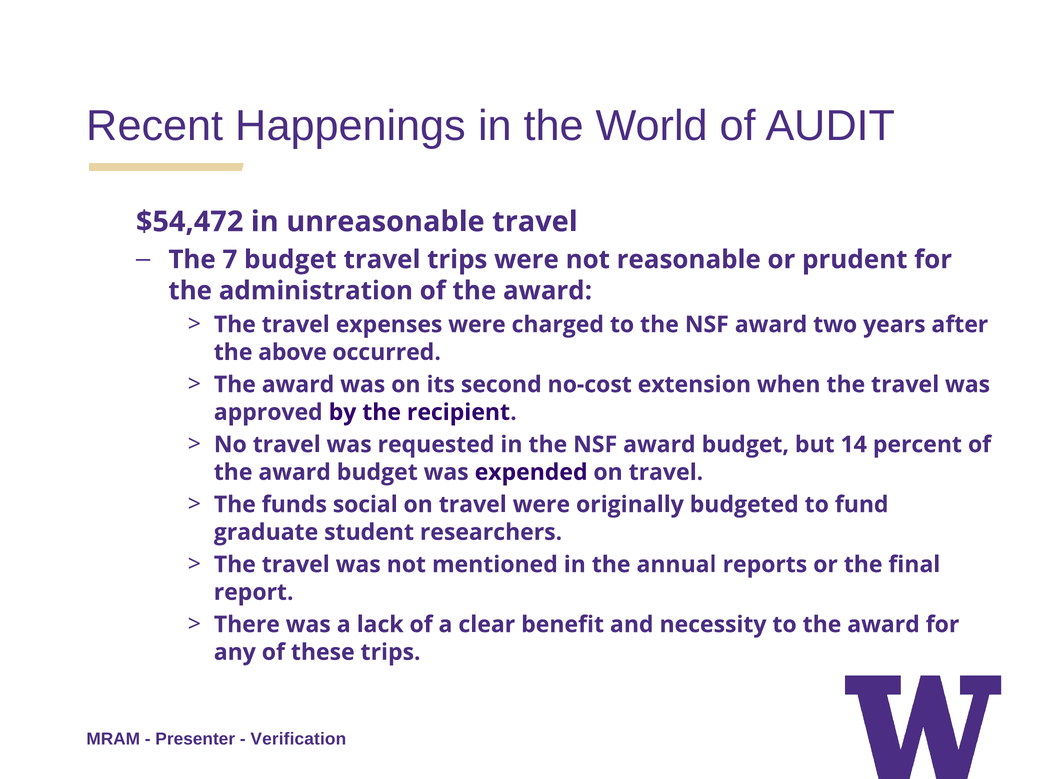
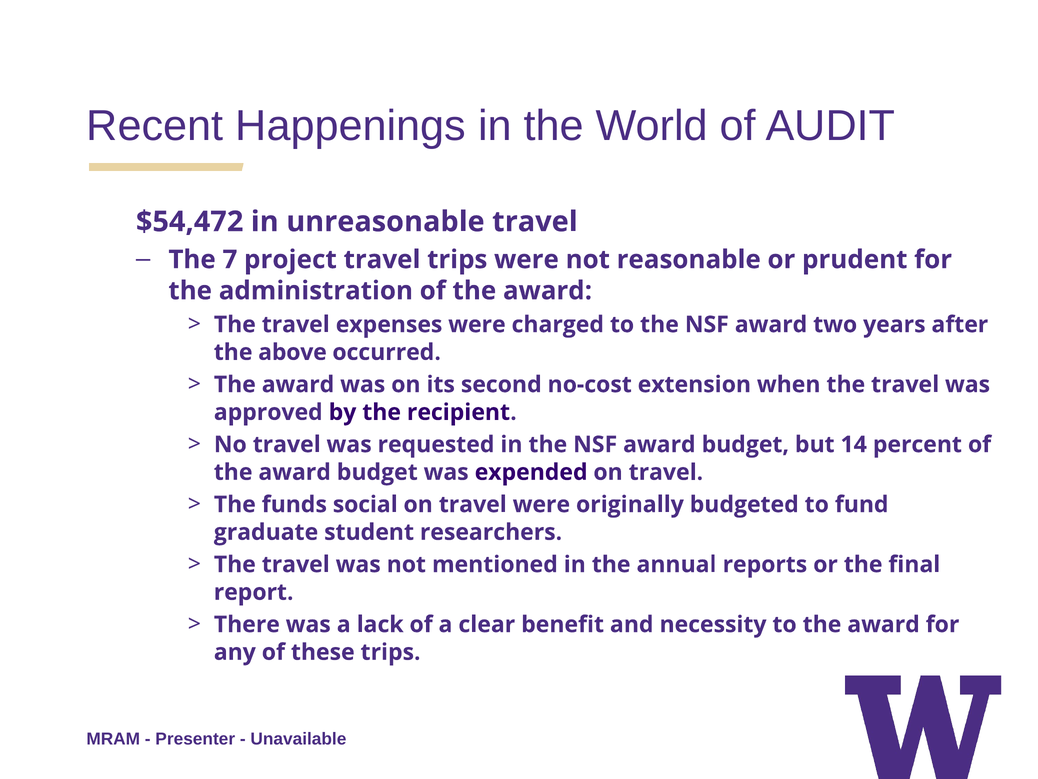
7 budget: budget -> project
Verification: Verification -> Unavailable
